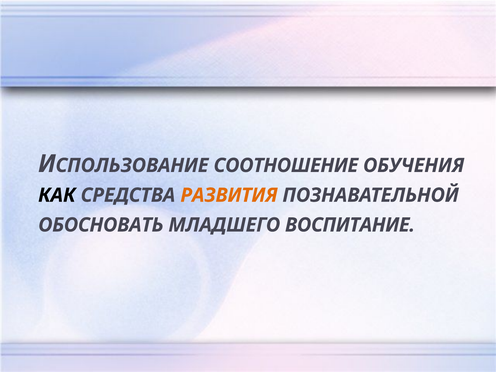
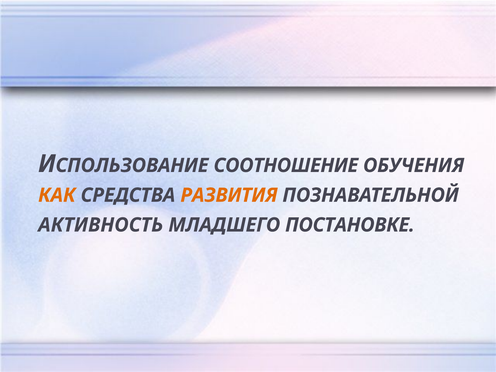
КАК colour: black -> orange
ОБОСНОВАТЬ: ОБОСНОВАТЬ -> АКТИВНОСТЬ
ВОСПИТАНИЕ: ВОСПИТАНИЕ -> ПОСТАНОВКЕ
